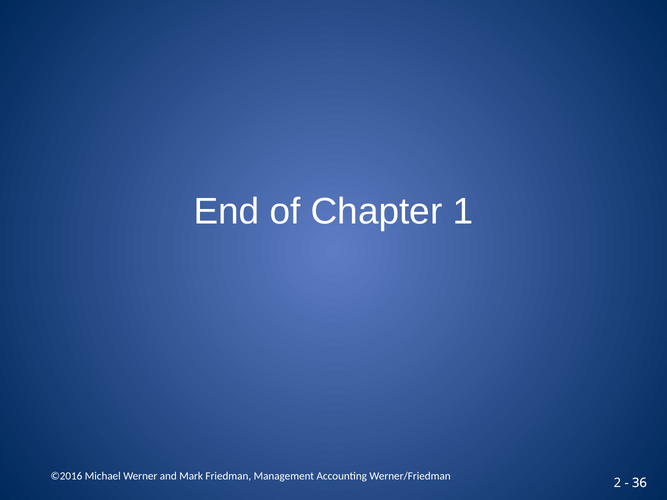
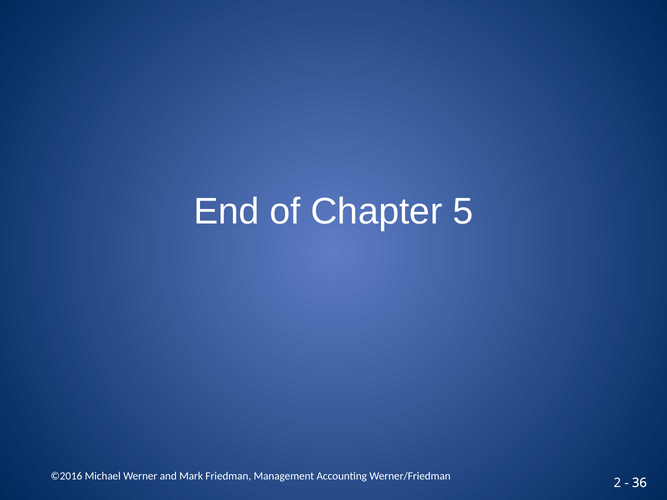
1: 1 -> 5
